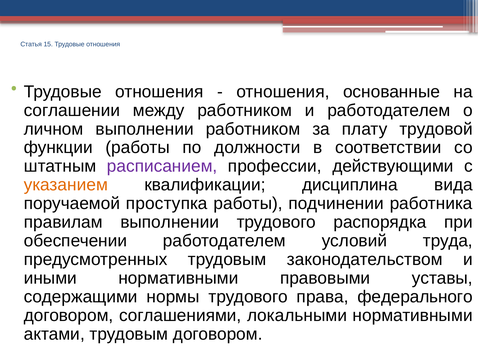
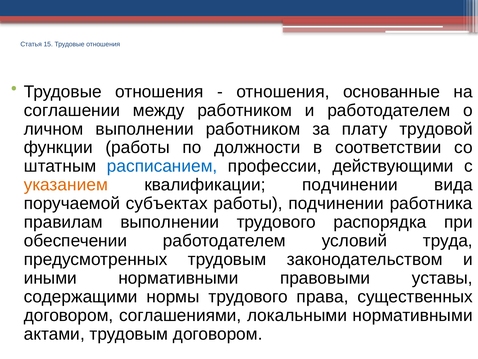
расписанием colour: purple -> blue
квалификации дисциплина: дисциплина -> подчинении
проступка: проступка -> субъектах
федерального: федерального -> существенных
